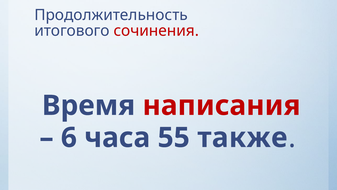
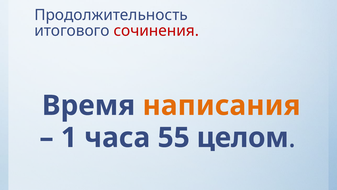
написания colour: red -> orange
6: 6 -> 1
также: также -> целом
